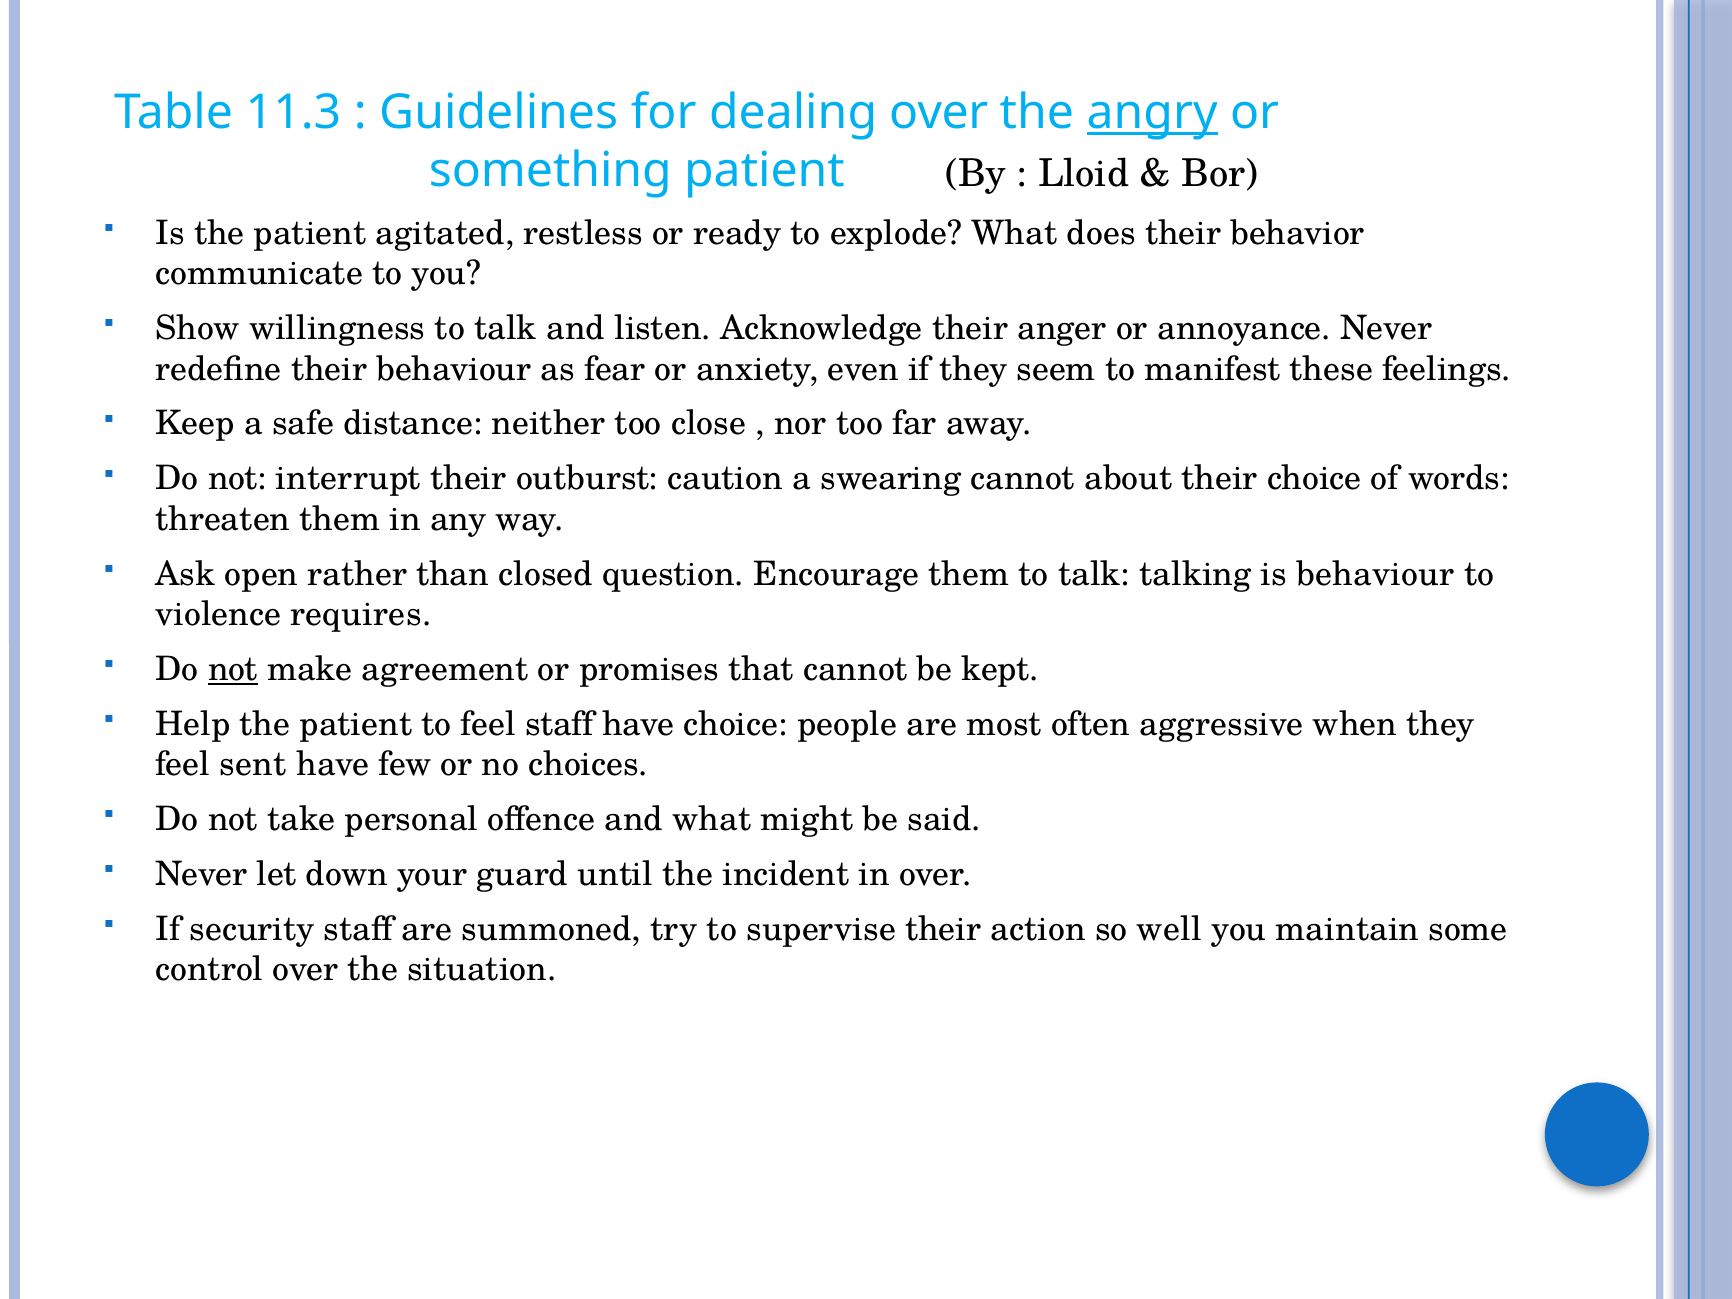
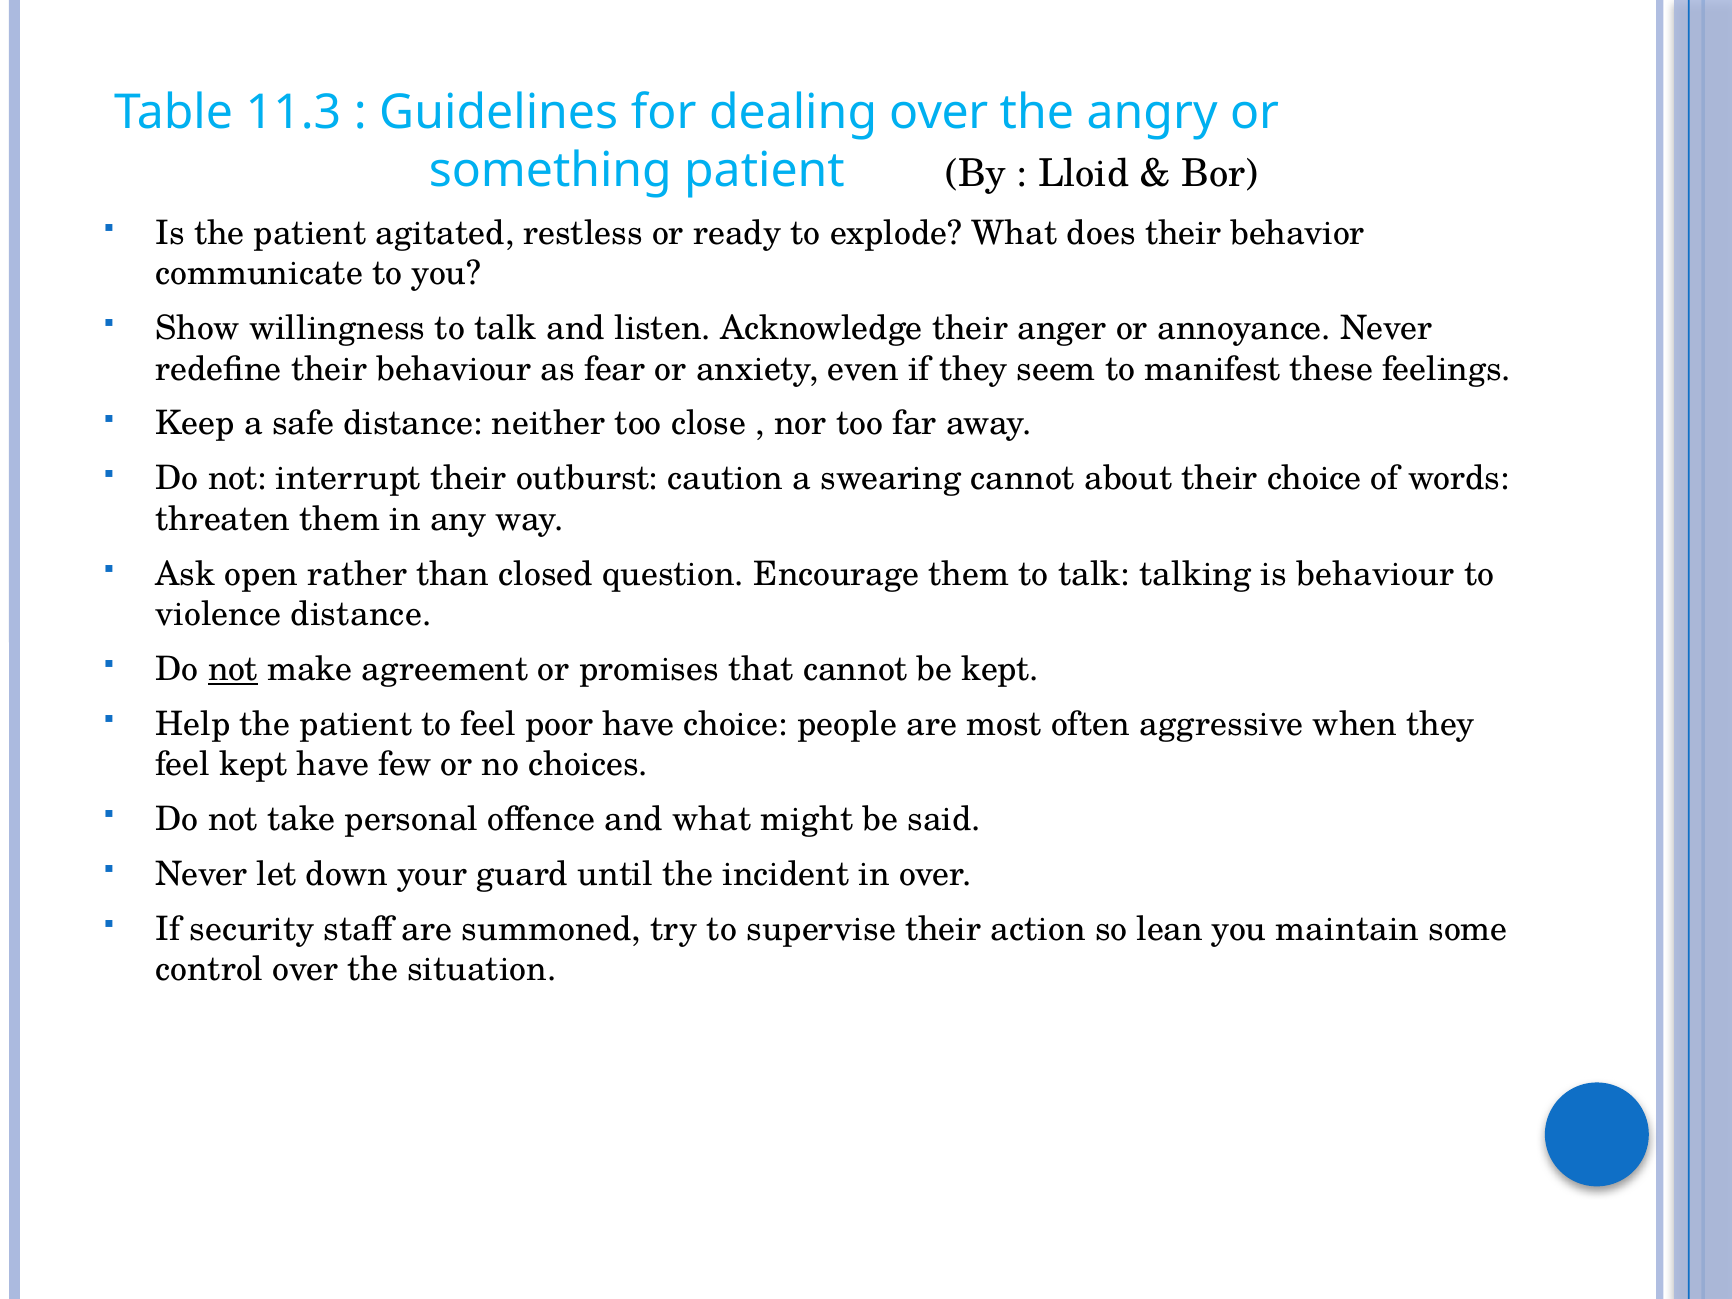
angry underline: present -> none
violence requires: requires -> distance
feel staff: staff -> poor
feel sent: sent -> kept
well: well -> lean
